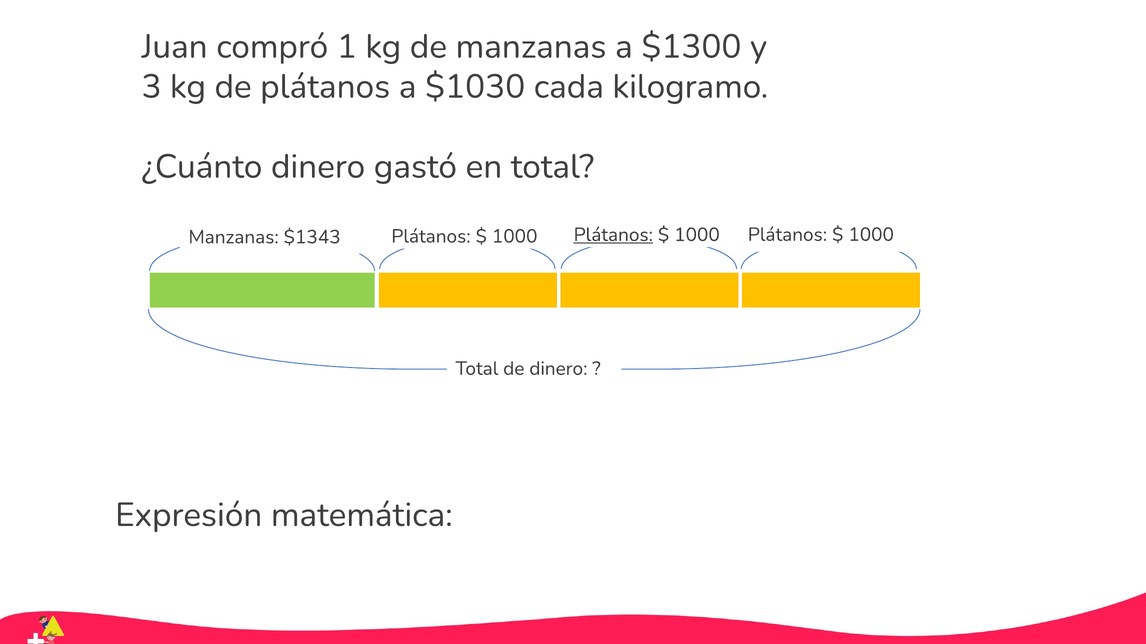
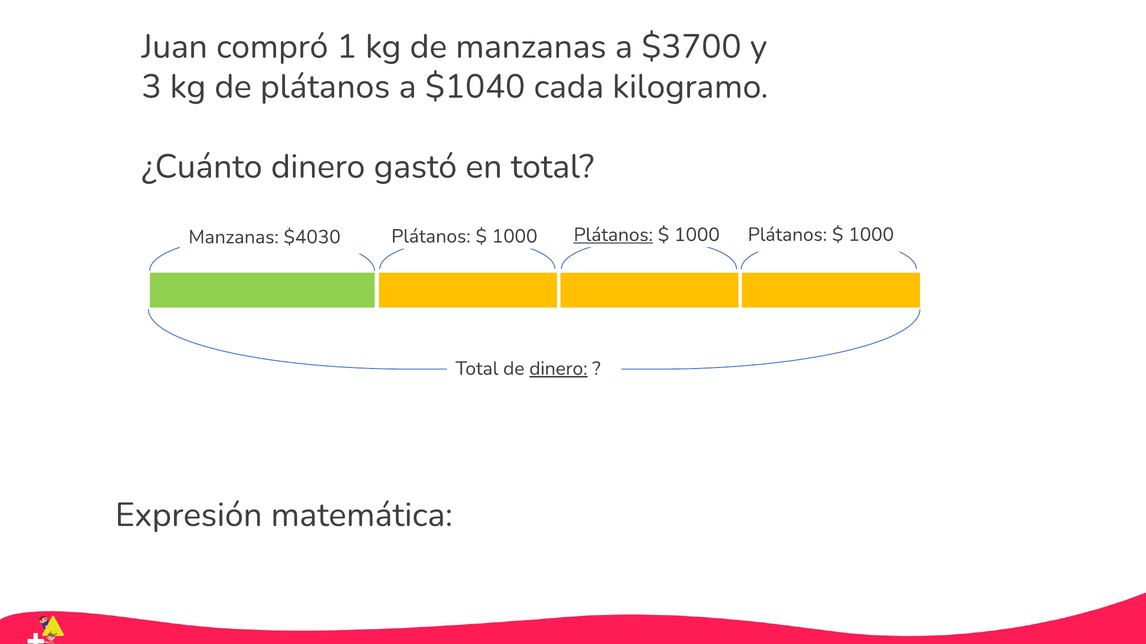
$1300: $1300 -> $3700
$1030: $1030 -> $1040
$1343: $1343 -> $4030
dinero at (558, 369) underline: none -> present
